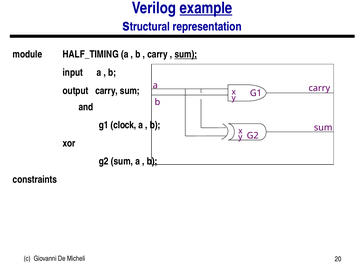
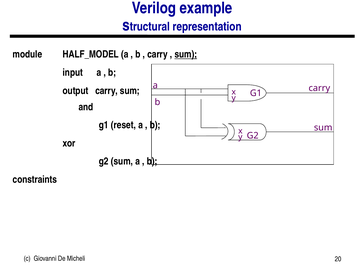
example underline: present -> none
HALF_TIMING: HALF_TIMING -> HALF_MODEL
clock: clock -> reset
